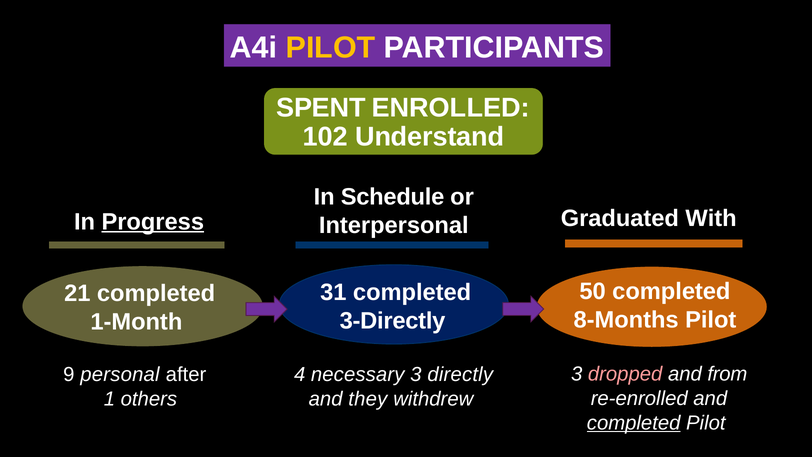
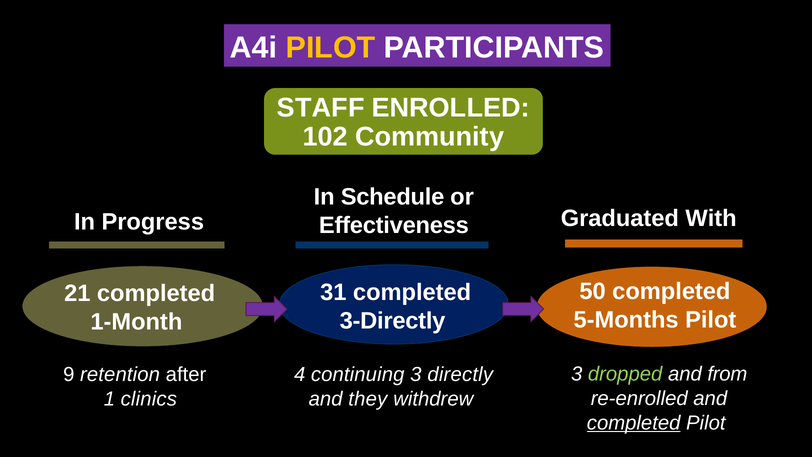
SPENT: SPENT -> STAFF
Understand: Understand -> Community
Progress underline: present -> none
Interpersonal: Interpersonal -> Effectiveness
8-Months: 8-Months -> 5-Months
dropped colour: pink -> light green
personal: personal -> retention
necessary: necessary -> continuing
others: others -> clinics
